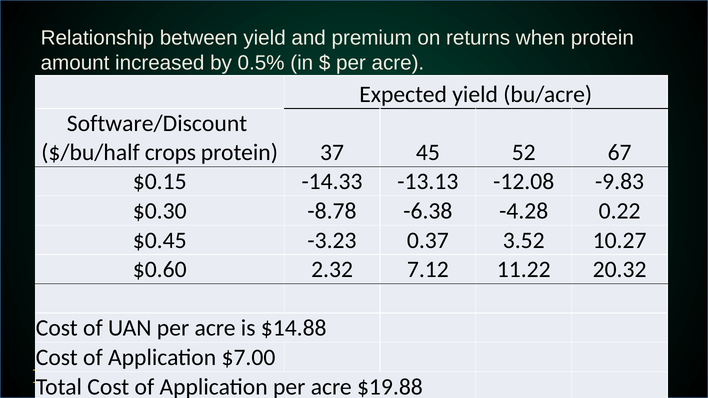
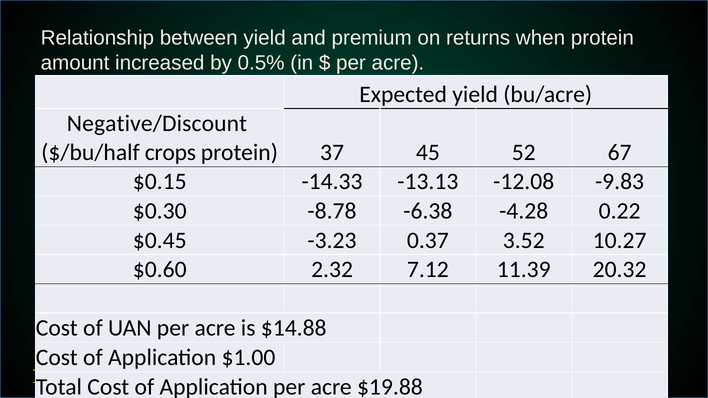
Software/Discount: Software/Discount -> Negative/Discount
11.22: 11.22 -> 11.39
$7.00: $7.00 -> $1.00
